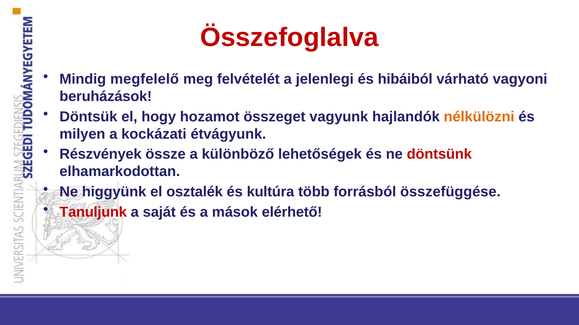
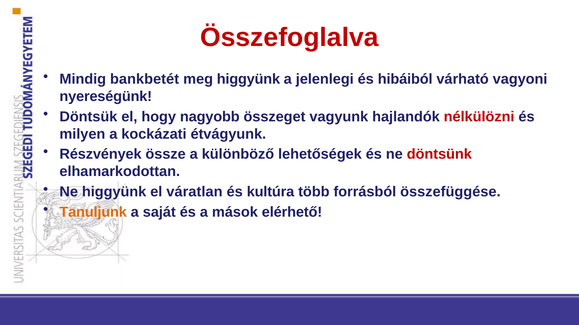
megfelelő: megfelelő -> bankbetét
meg felvételét: felvételét -> higgyünk
beruházások: beruházások -> nyereségünk
hozamot: hozamot -> nagyobb
nélkülözni colour: orange -> red
osztalék: osztalék -> váratlan
Tanuljunk colour: red -> orange
